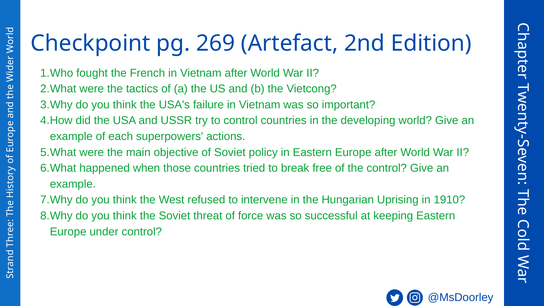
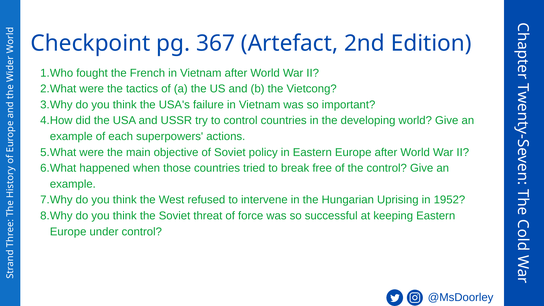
269: 269 -> 367
1910: 1910 -> 1952
